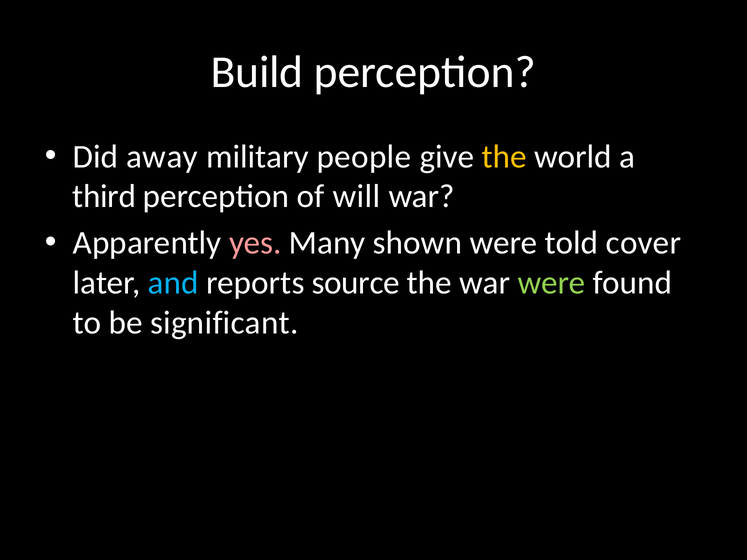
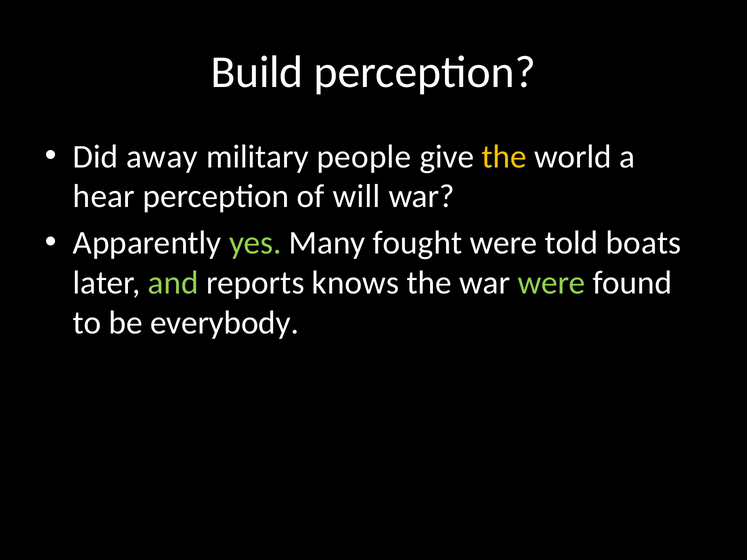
third: third -> hear
yes colour: pink -> light green
shown: shown -> fought
cover: cover -> boats
and colour: light blue -> light green
source: source -> knows
significant: significant -> everybody
